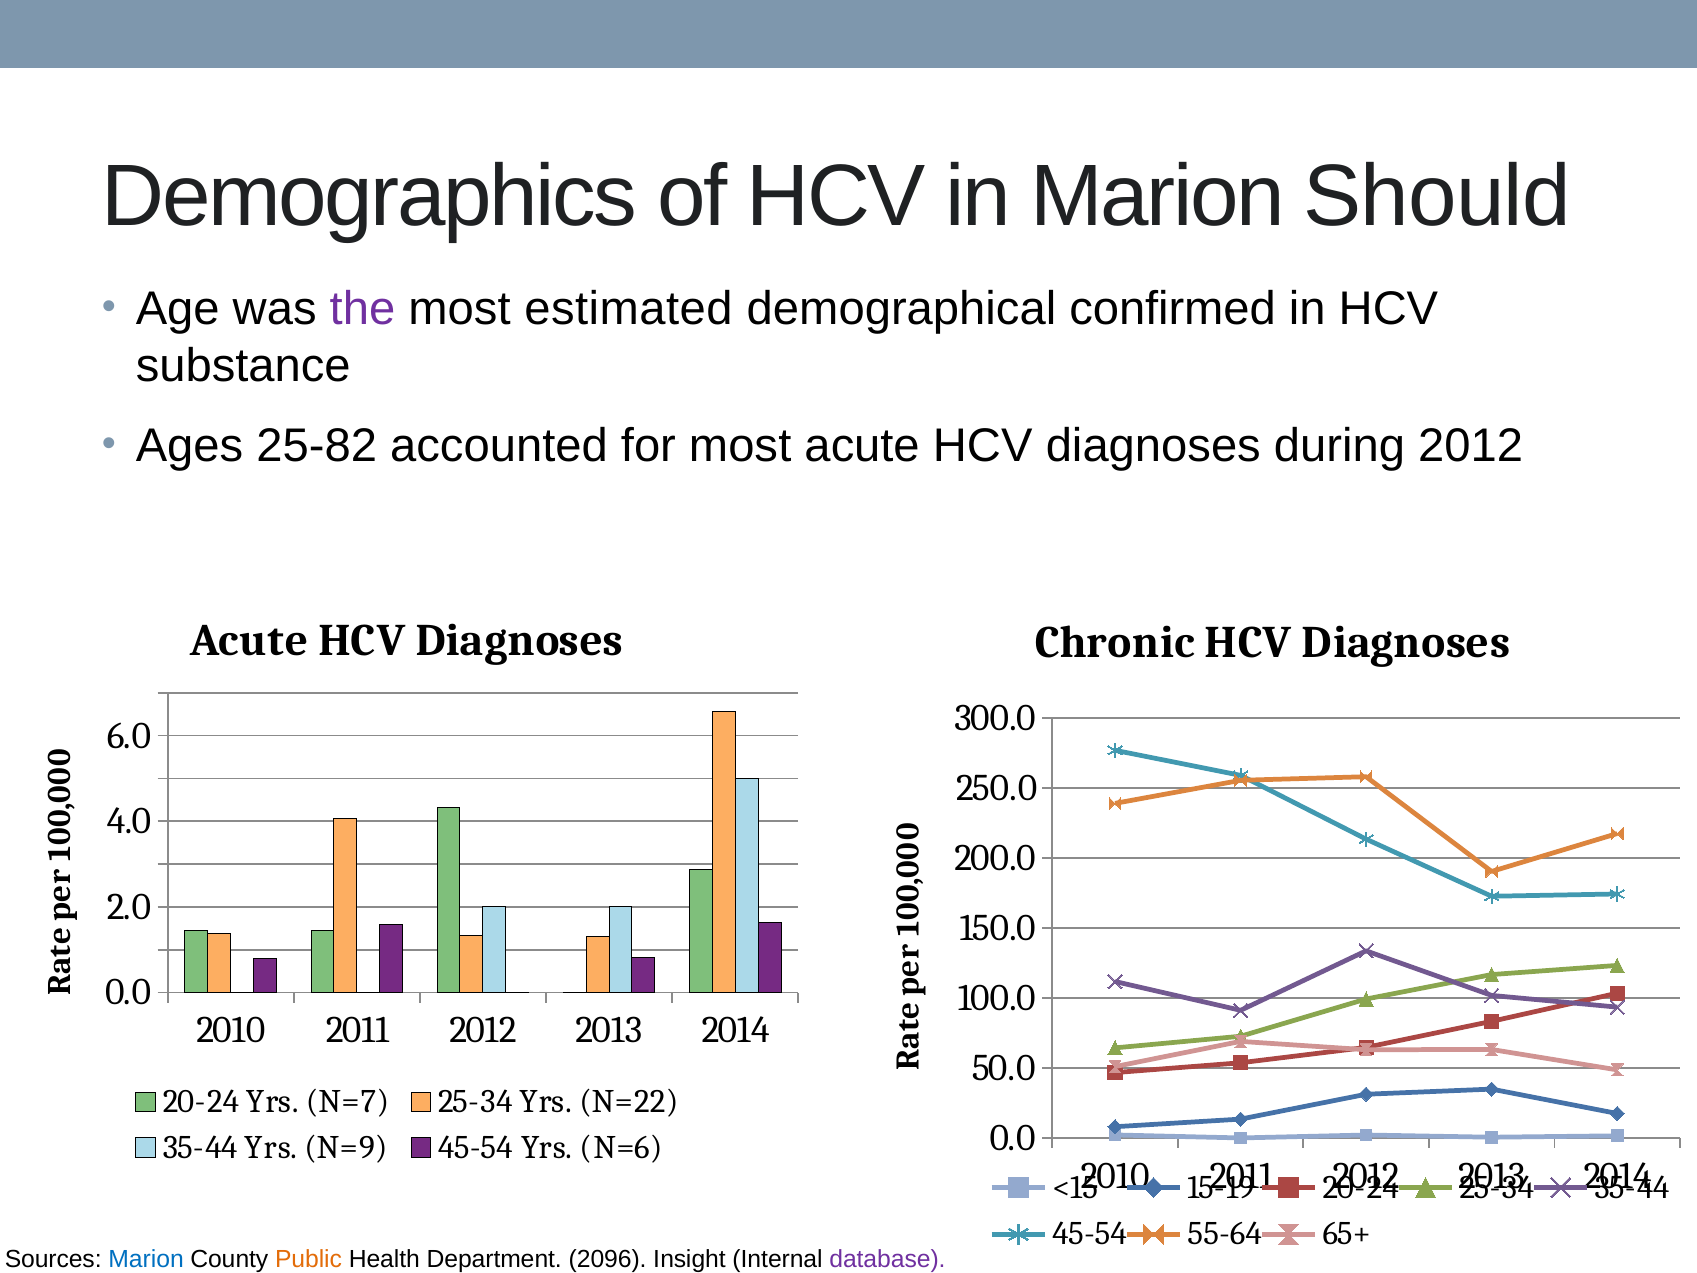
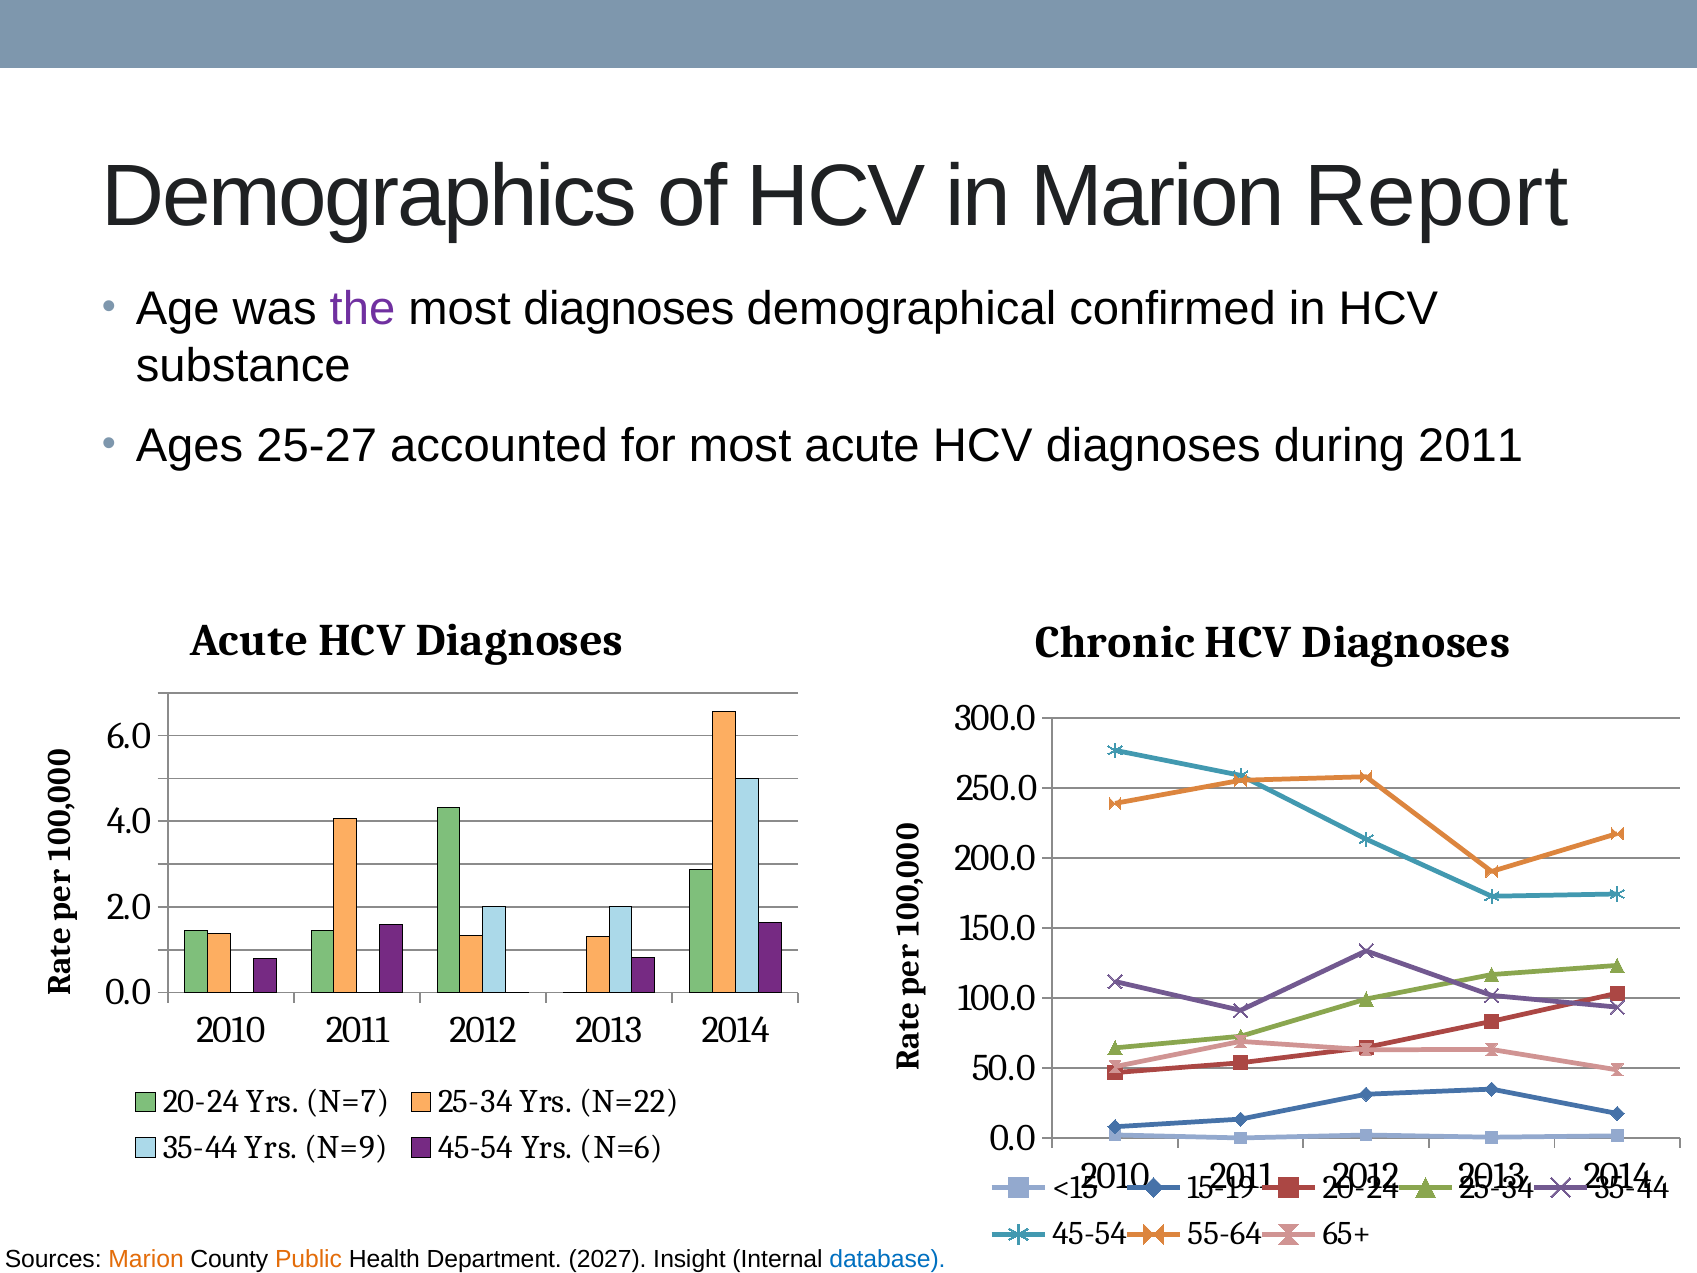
Should: Should -> Report
most estimated: estimated -> diagnoses
25-82: 25-82 -> 25-27
during 2012: 2012 -> 2011
Marion at (146, 1259) colour: blue -> orange
2096: 2096 -> 2027
database colour: purple -> blue
